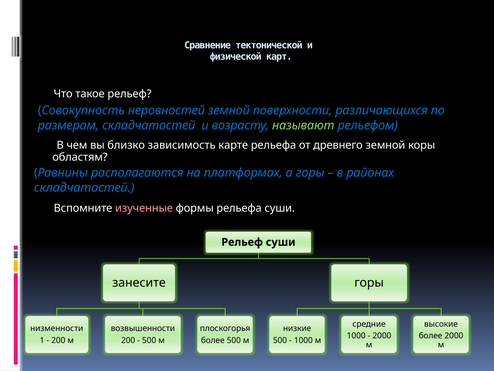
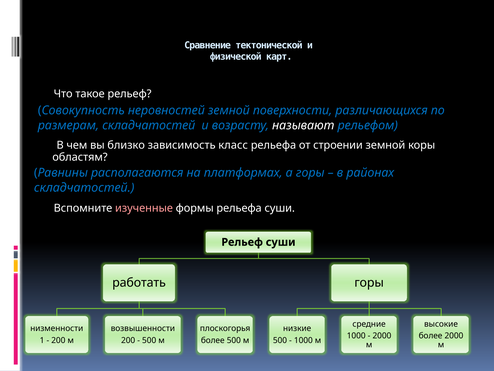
называют colour: light green -> white
карте: карте -> класс
древнего: древнего -> строении
занесите: занесите -> работать
